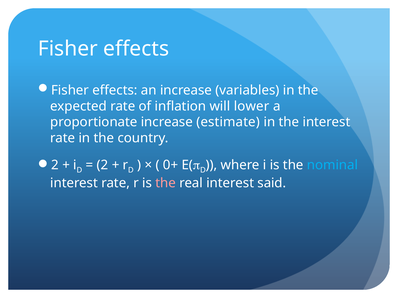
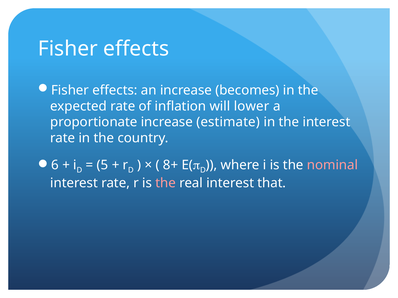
variables: variables -> becomes
2 at (55, 165): 2 -> 6
2 at (102, 165): 2 -> 5
0+: 0+ -> 8+
nominal colour: light blue -> pink
said: said -> that
